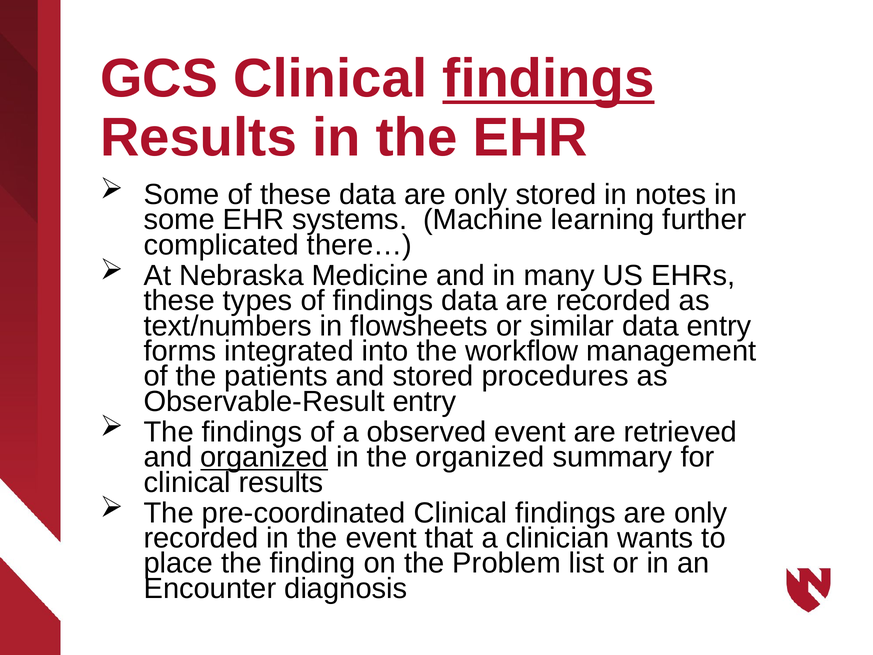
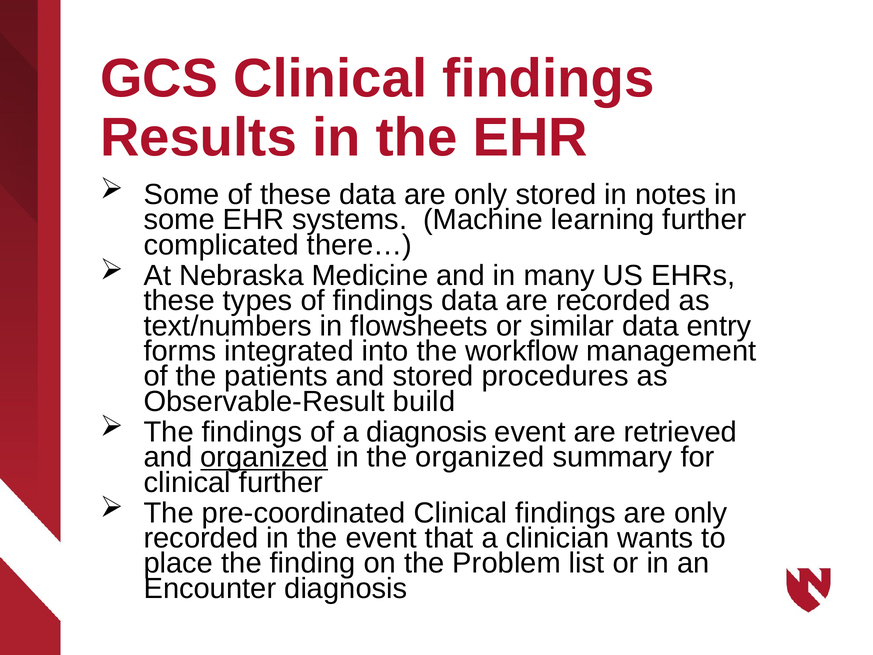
findings at (548, 79) underline: present -> none
Observable-Result entry: entry -> build
a observed: observed -> diagnosis
clinical results: results -> further
